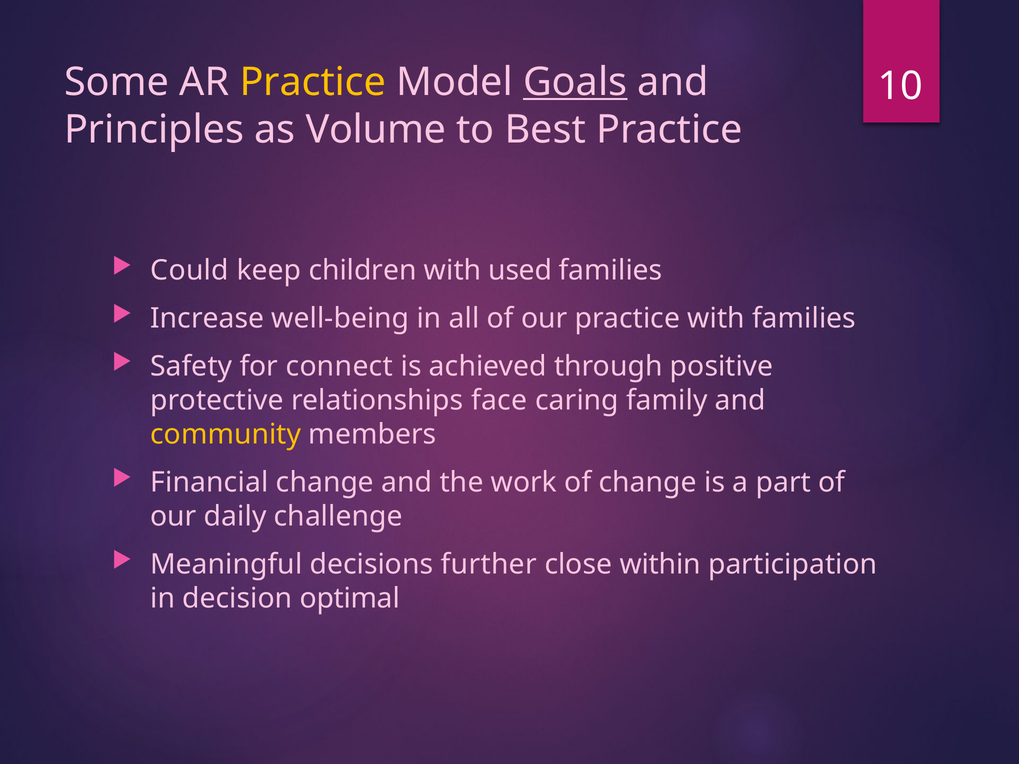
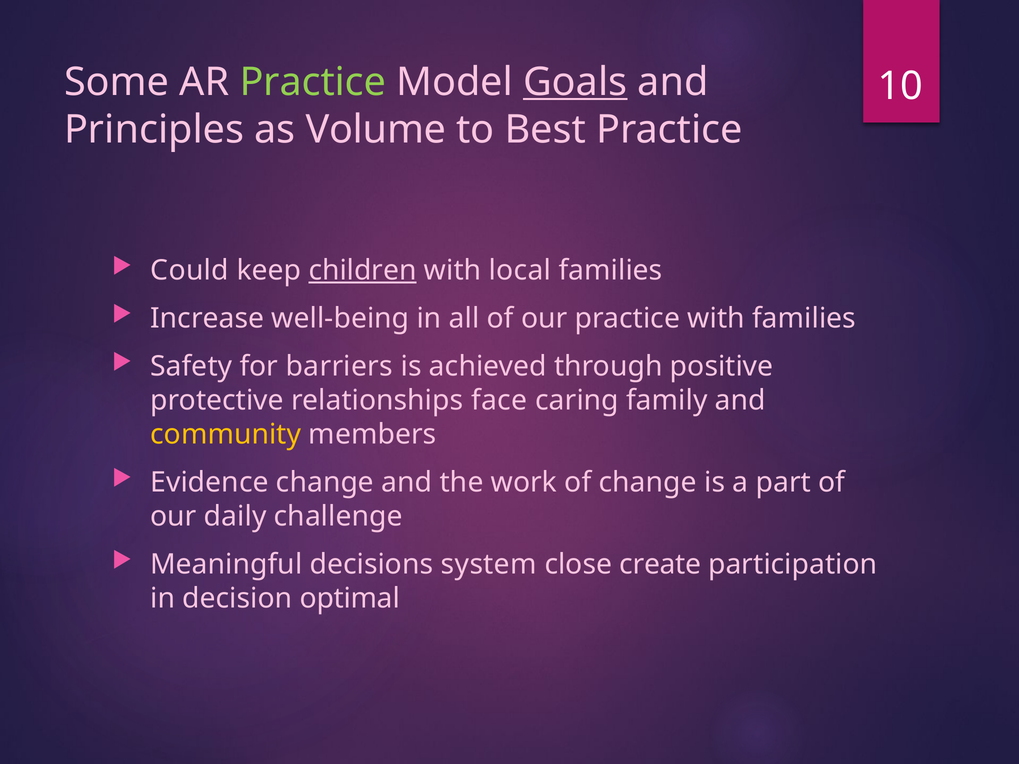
Practice at (313, 82) colour: yellow -> light green
children underline: none -> present
used: used -> local
connect: connect -> barriers
Financial: Financial -> Evidence
further: further -> system
within: within -> create
